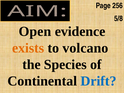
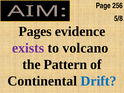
Open: Open -> Pages
exists colour: orange -> purple
Species: Species -> Pattern
